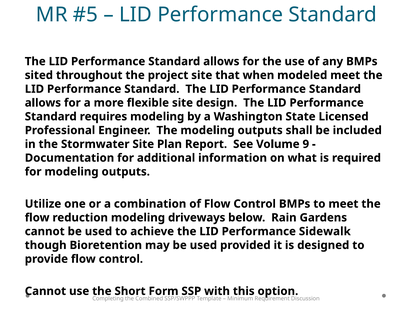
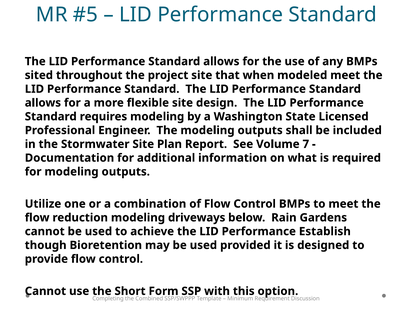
9: 9 -> 7
Sidewalk: Sidewalk -> Establish
